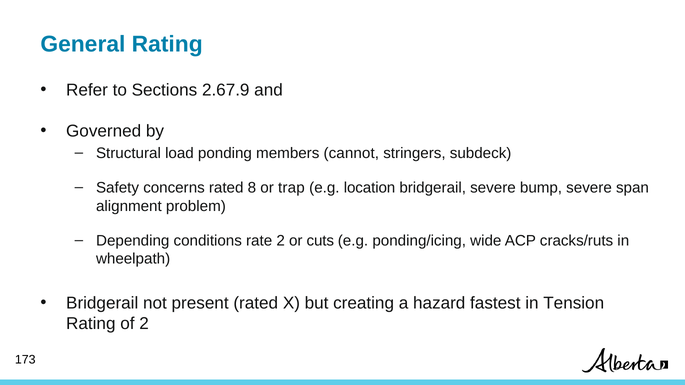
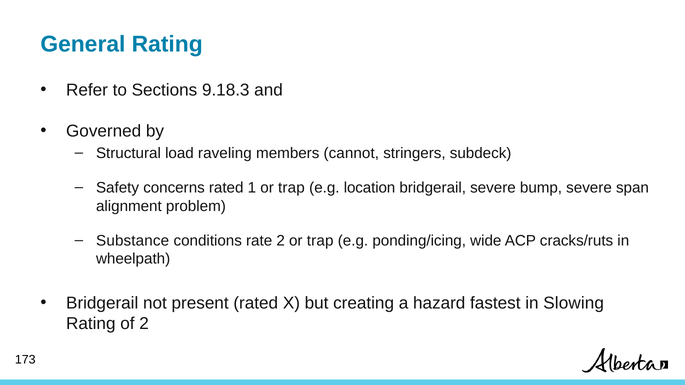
2.67.9: 2.67.9 -> 9.18.3
ponding: ponding -> raveling
8: 8 -> 1
Depending: Depending -> Substance
2 or cuts: cuts -> trap
Tension: Tension -> Slowing
